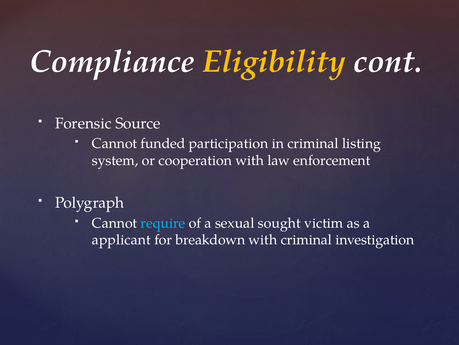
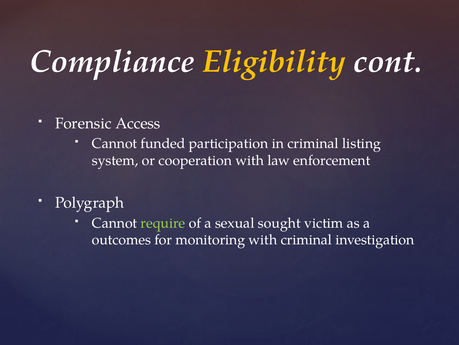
Source: Source -> Access
require colour: light blue -> light green
applicant: applicant -> outcomes
breakdown: breakdown -> monitoring
